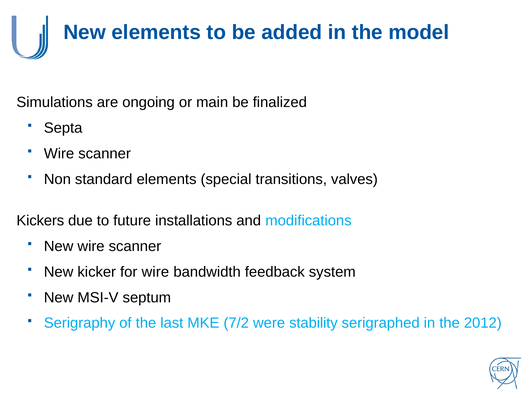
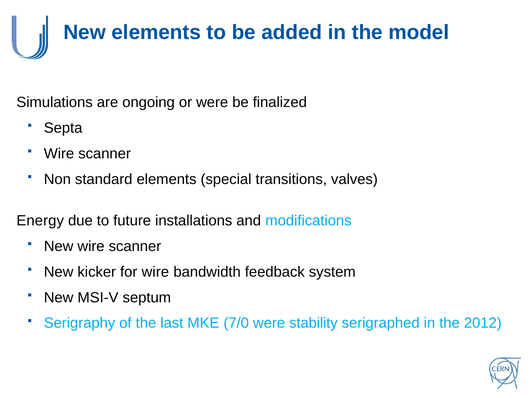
or main: main -> were
Kickers: Kickers -> Energy
7/2: 7/2 -> 7/0
